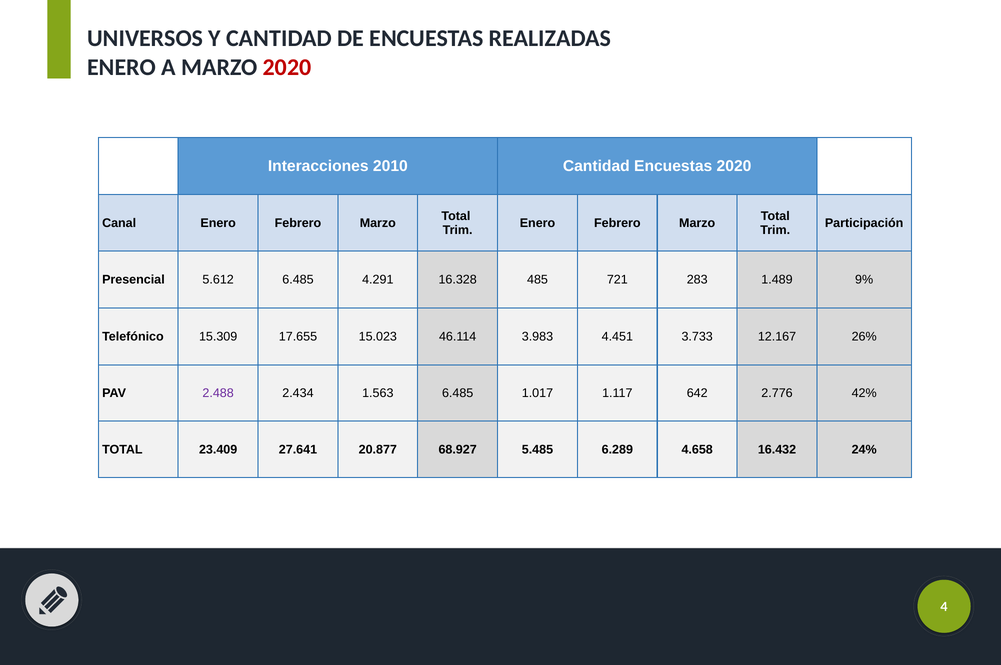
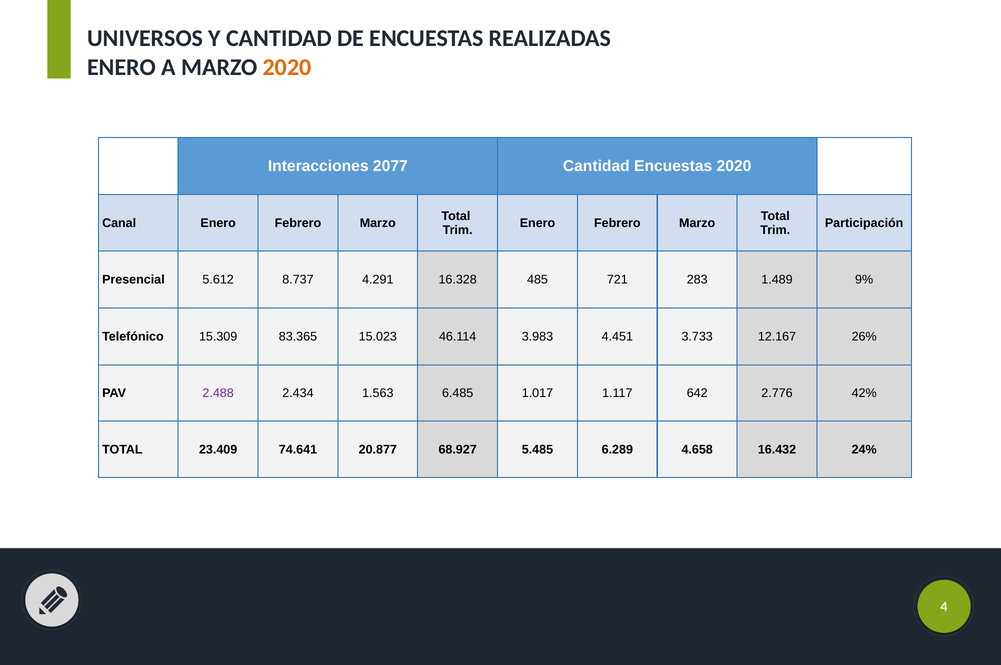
2020 at (287, 67) colour: red -> orange
2010: 2010 -> 2077
5.612 6.485: 6.485 -> 8.737
17.655: 17.655 -> 83.365
27.641: 27.641 -> 74.641
